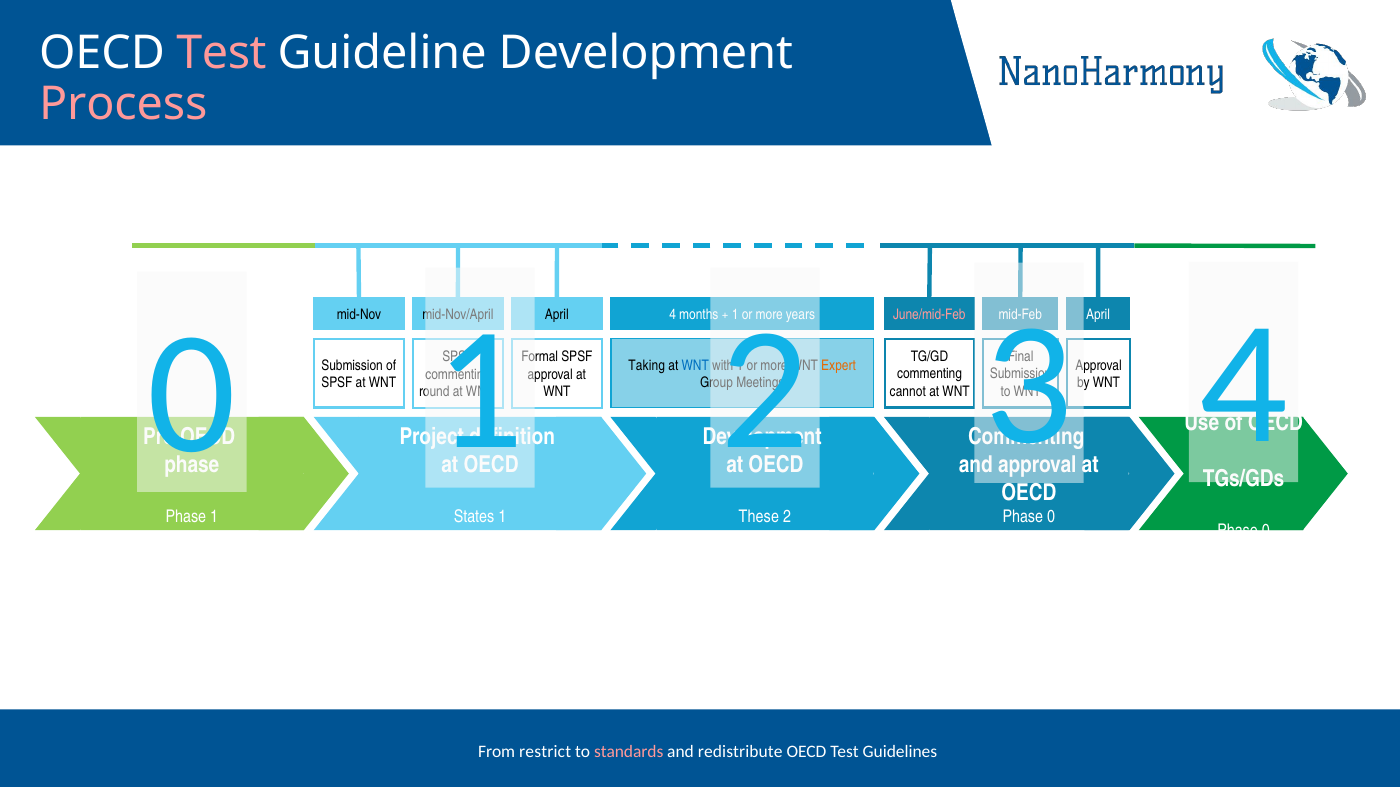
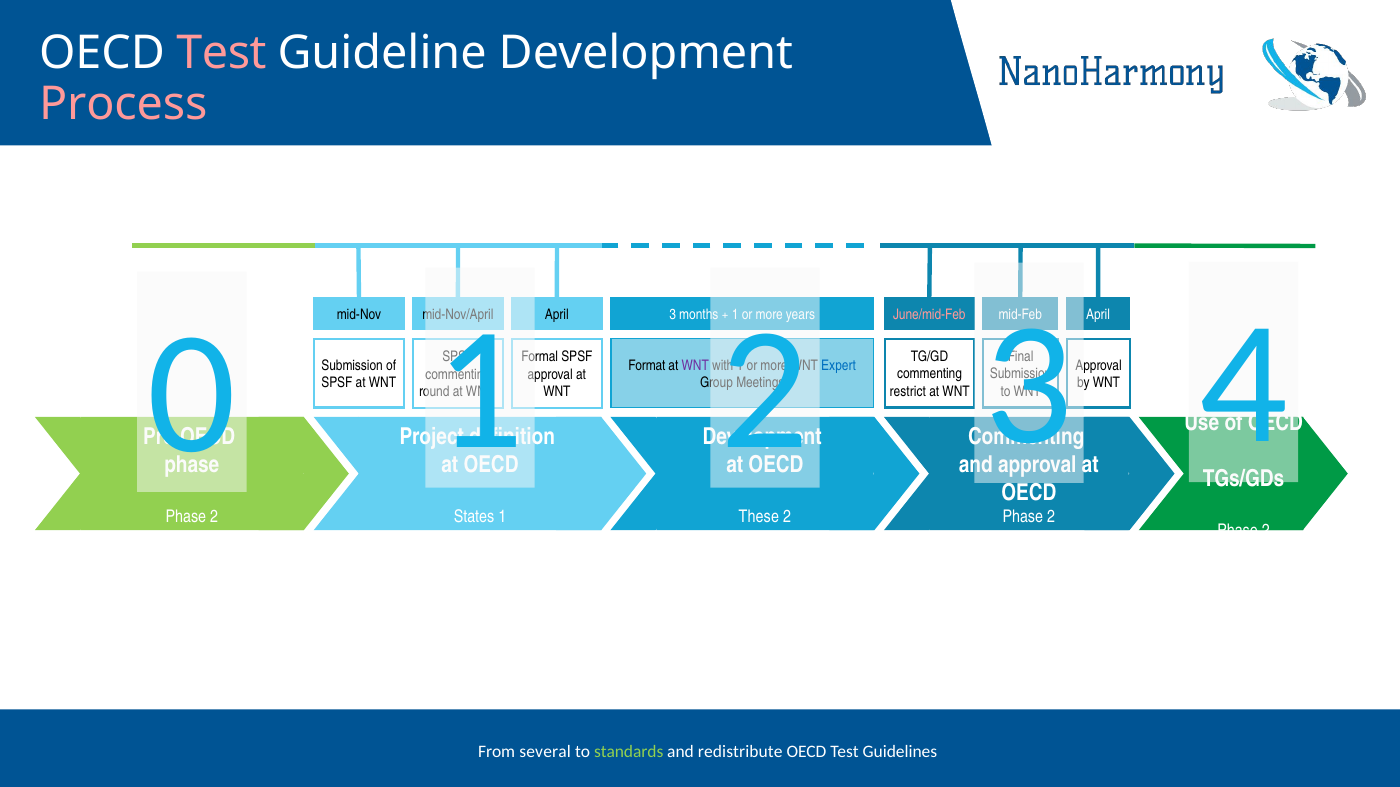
April 4: 4 -> 3
Taking: Taking -> Format
WNT at (695, 366) colour: blue -> purple
Expert colour: orange -> blue
cannot: cannot -> restrict
1 at (214, 517): 1 -> 2
0 at (1051, 517): 0 -> 2
0 at (1266, 531): 0 -> 2
restrict: restrict -> several
standards colour: pink -> light green
